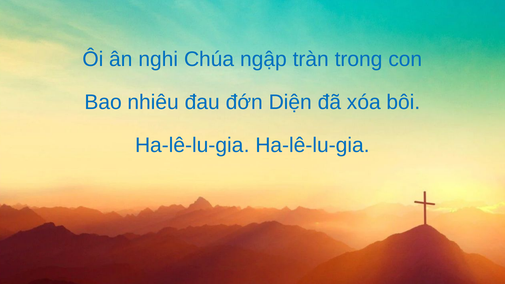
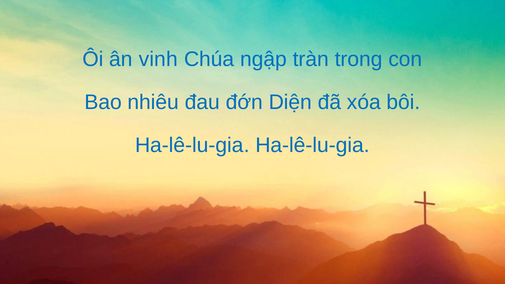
nghi: nghi -> vinh
